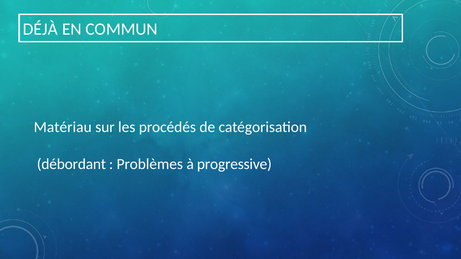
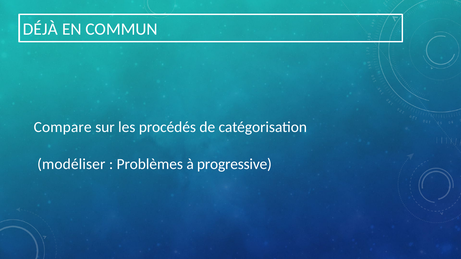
Matériau: Matériau -> Compare
débordant: débordant -> modéliser
